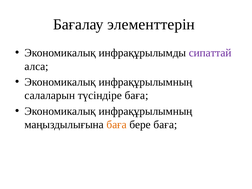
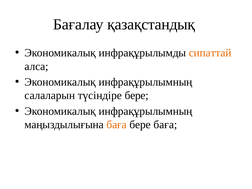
элементтерін: элементтерін -> қазақстандық
сипаттай colour: purple -> orange
түсіндіре баға: баға -> бере
